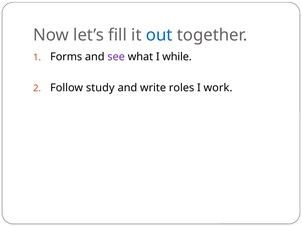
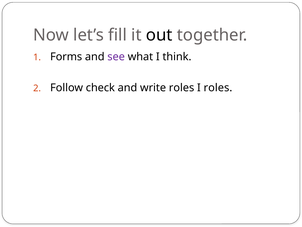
out colour: blue -> black
while: while -> think
study: study -> check
I work: work -> roles
